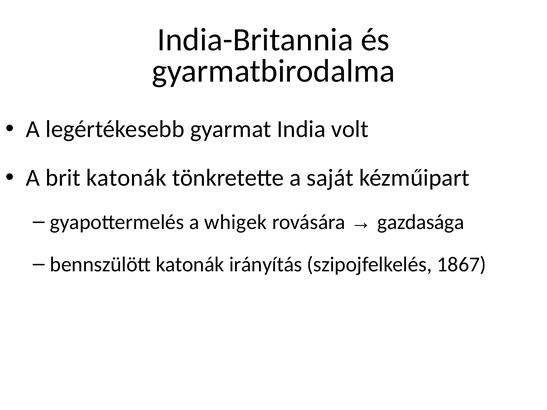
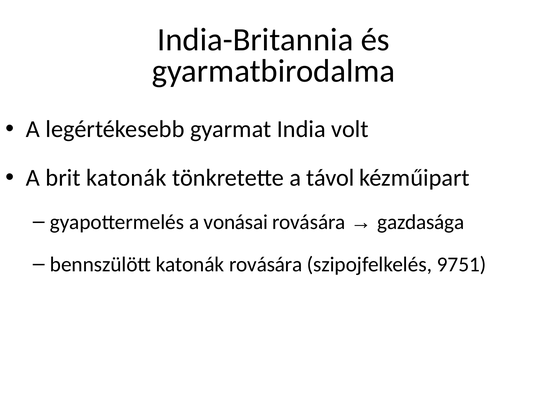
saját: saját -> távol
whigek: whigek -> vonásai
katonák irányítás: irányítás -> rovására
1867: 1867 -> 9751
